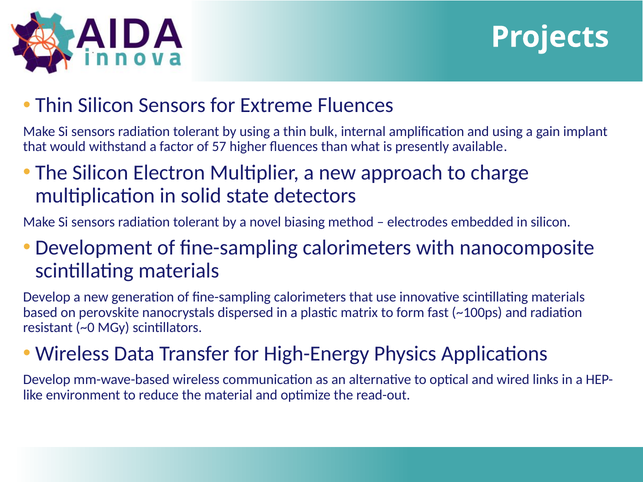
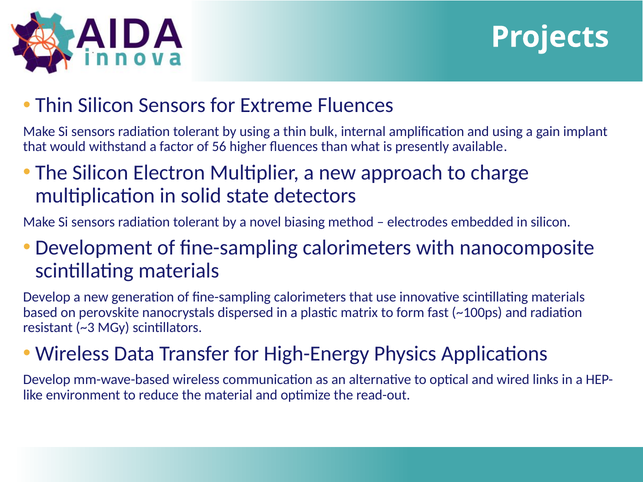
57: 57 -> 56
~0: ~0 -> ~3
